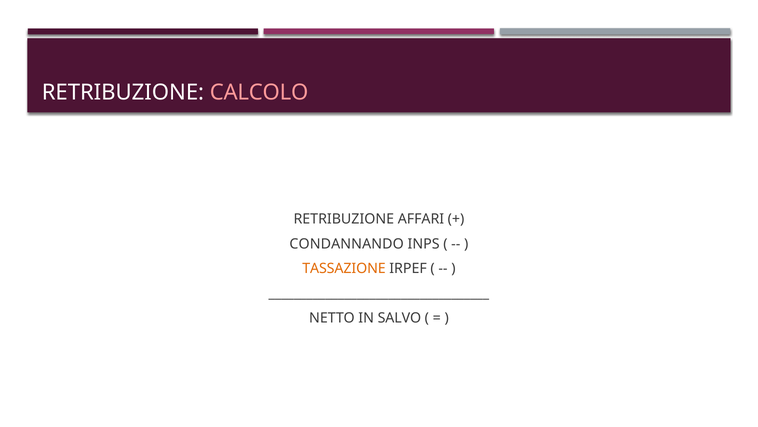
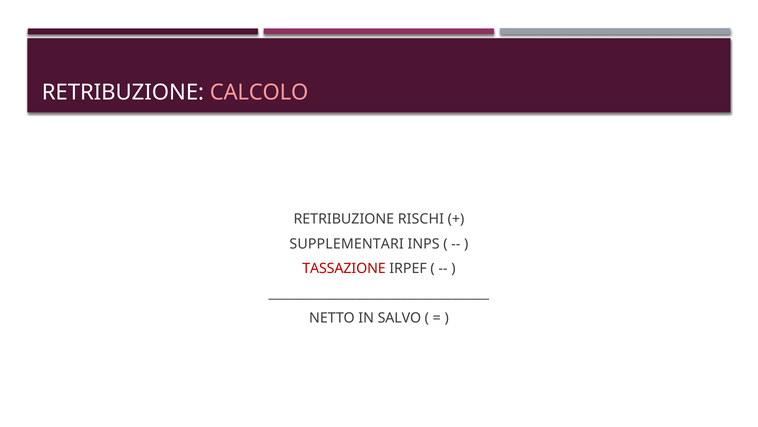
AFFARI: AFFARI -> RISCHI
CONDANNANDO: CONDANNANDO -> SUPPLEMENTARI
TASSAZIONE colour: orange -> red
